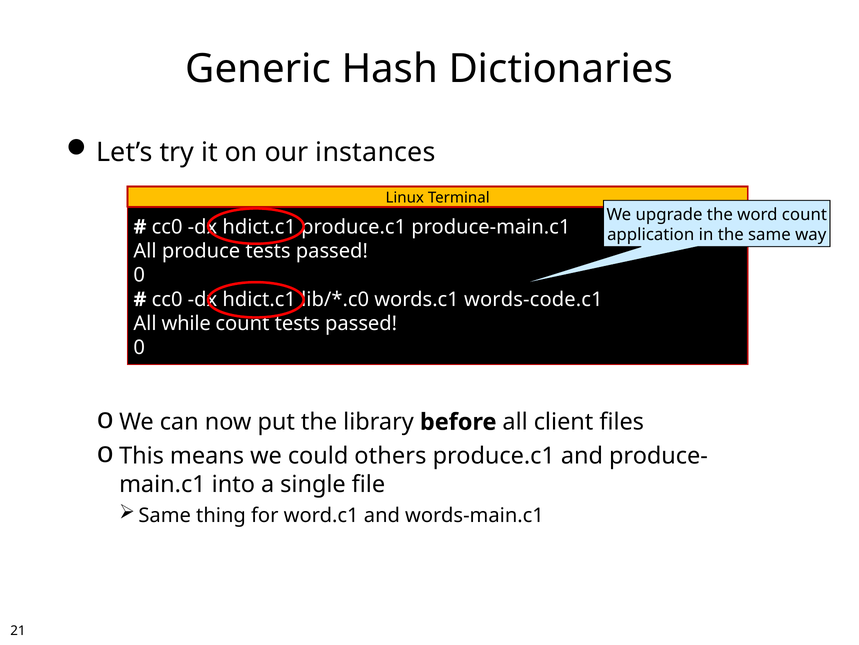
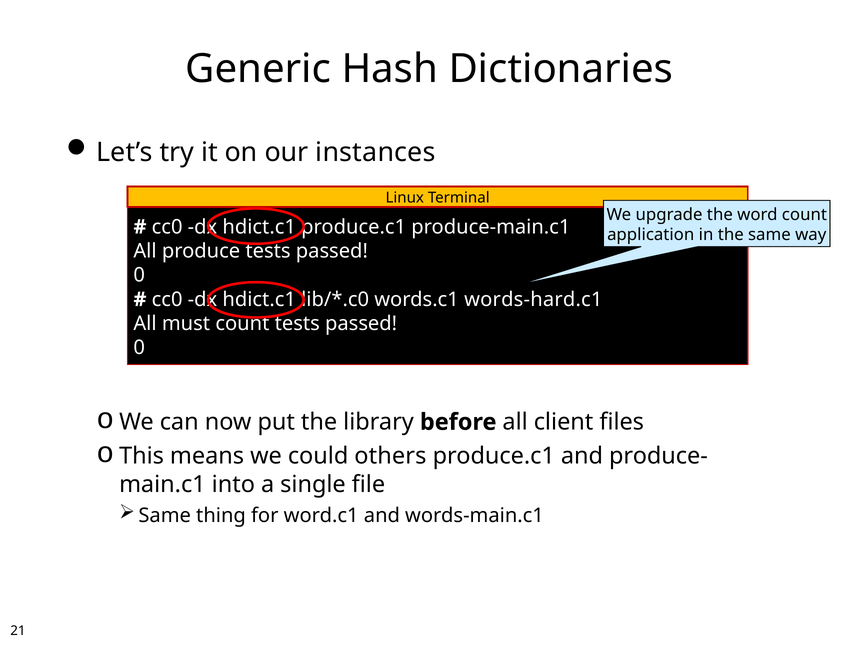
words-code.c1: words-code.c1 -> words-hard.c1
while: while -> must
